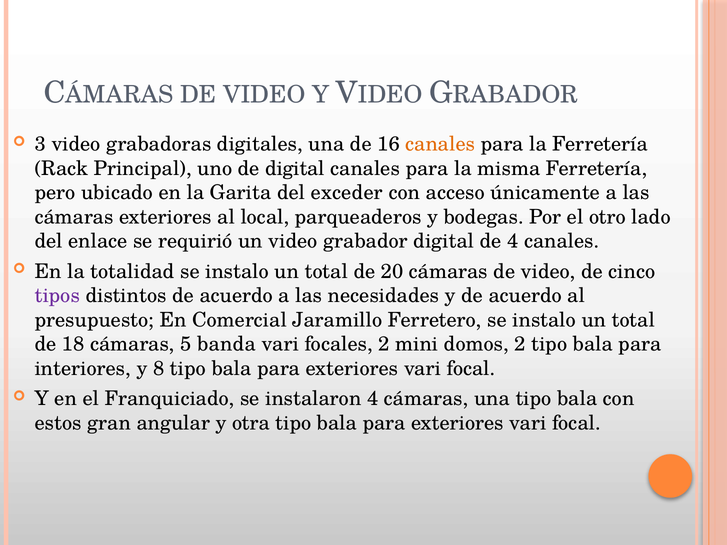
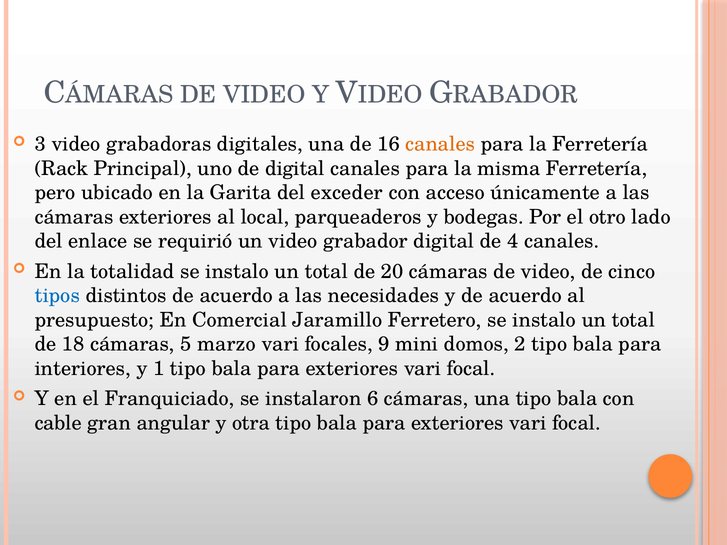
tipos colour: purple -> blue
banda: banda -> marzo
focales 2: 2 -> 9
8: 8 -> 1
instalaron 4: 4 -> 6
estos: estos -> cable
